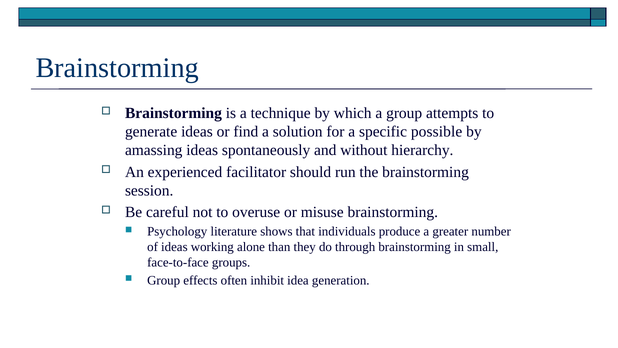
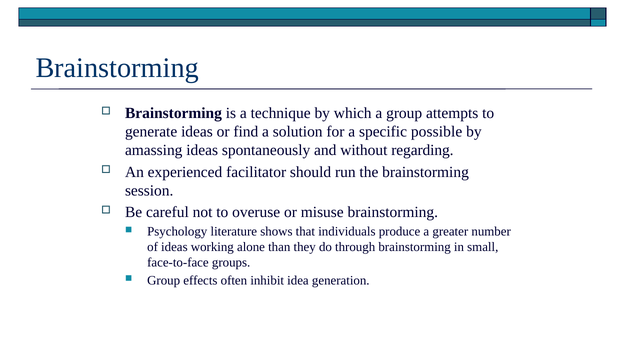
hierarchy: hierarchy -> regarding
